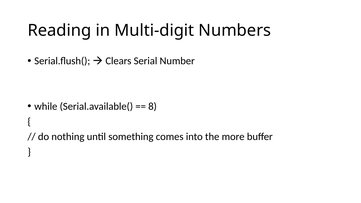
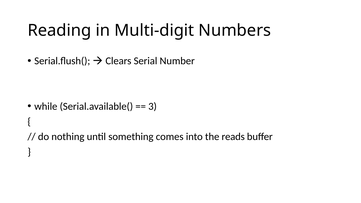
8: 8 -> 3
more: more -> reads
